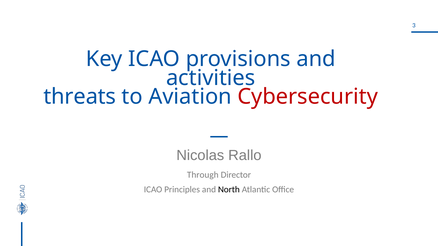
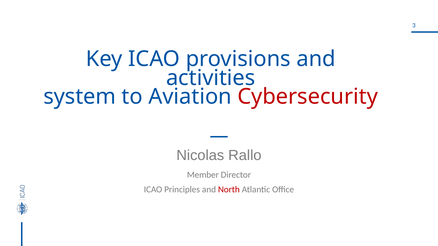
threats: threats -> system
Through: Through -> Member
North colour: black -> red
